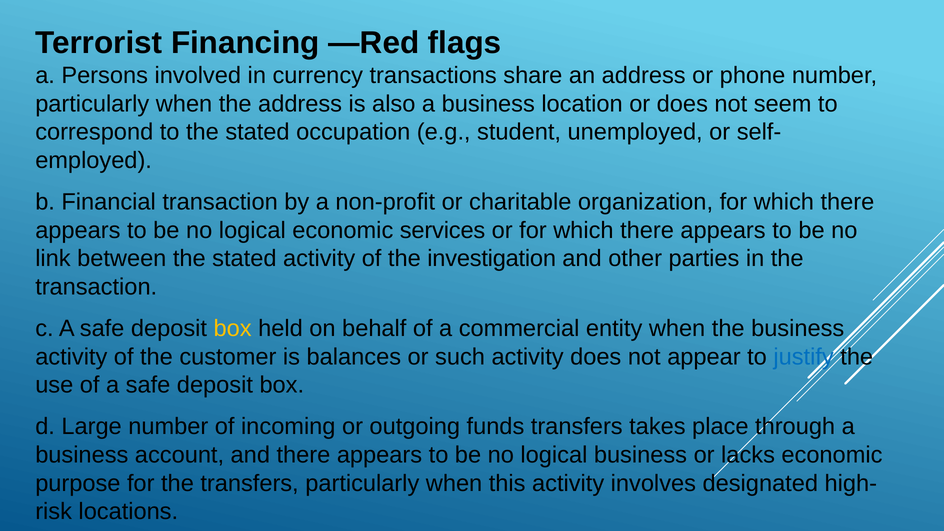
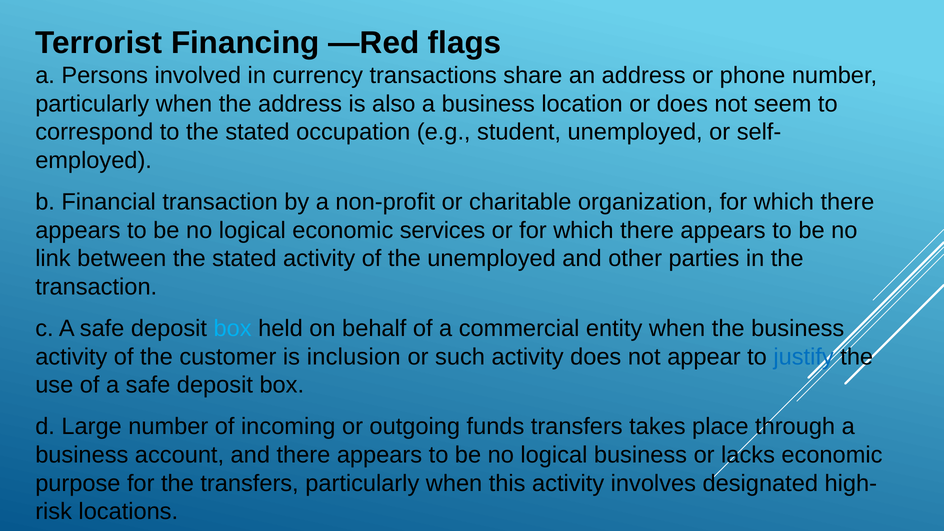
the investigation: investigation -> unemployed
box at (233, 328) colour: yellow -> light blue
balances: balances -> inclusion
